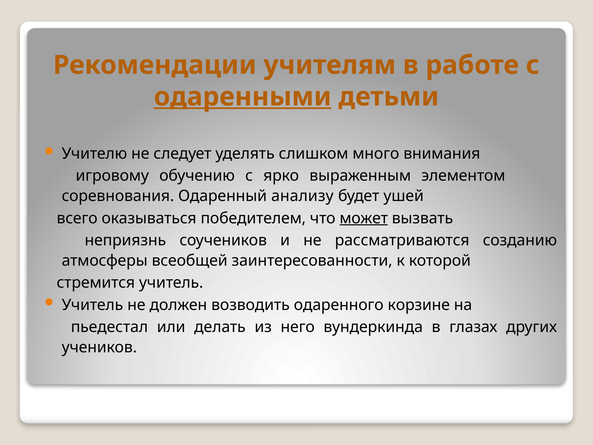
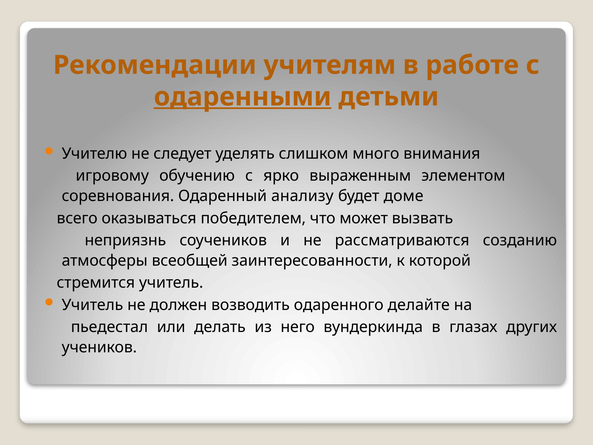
ушей: ушей -> доме
может underline: present -> none
корзине: корзине -> делайте
